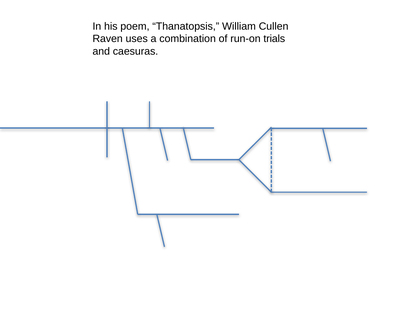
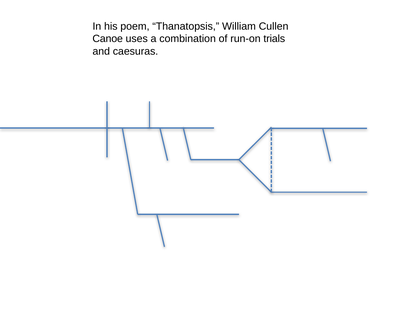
Raven: Raven -> Canoe
